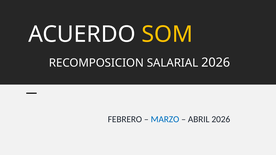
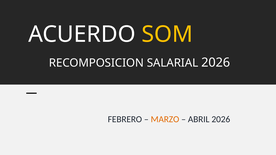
MARZO colour: blue -> orange
